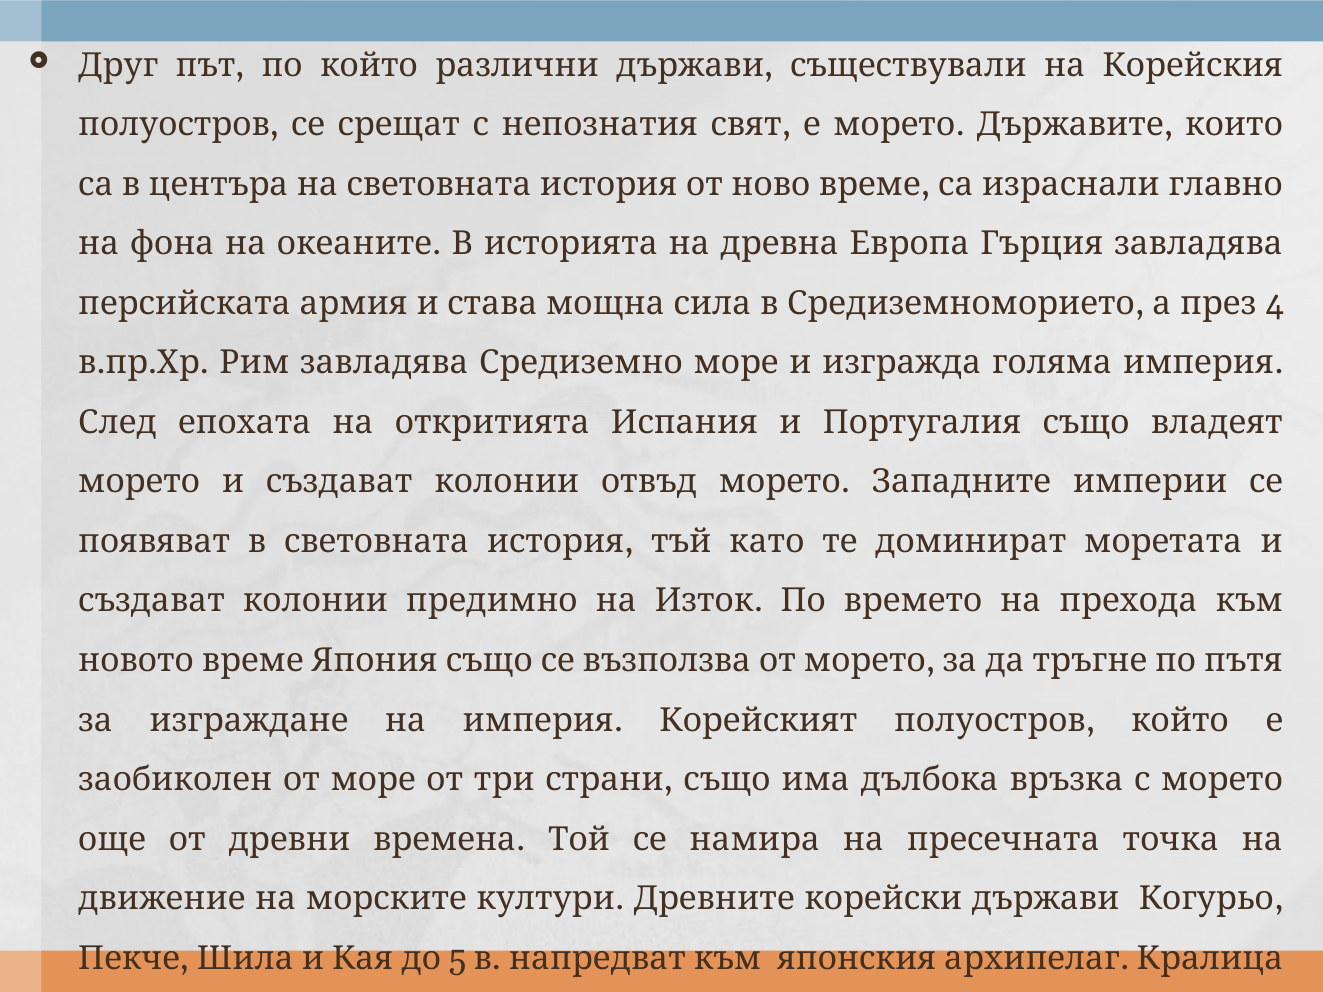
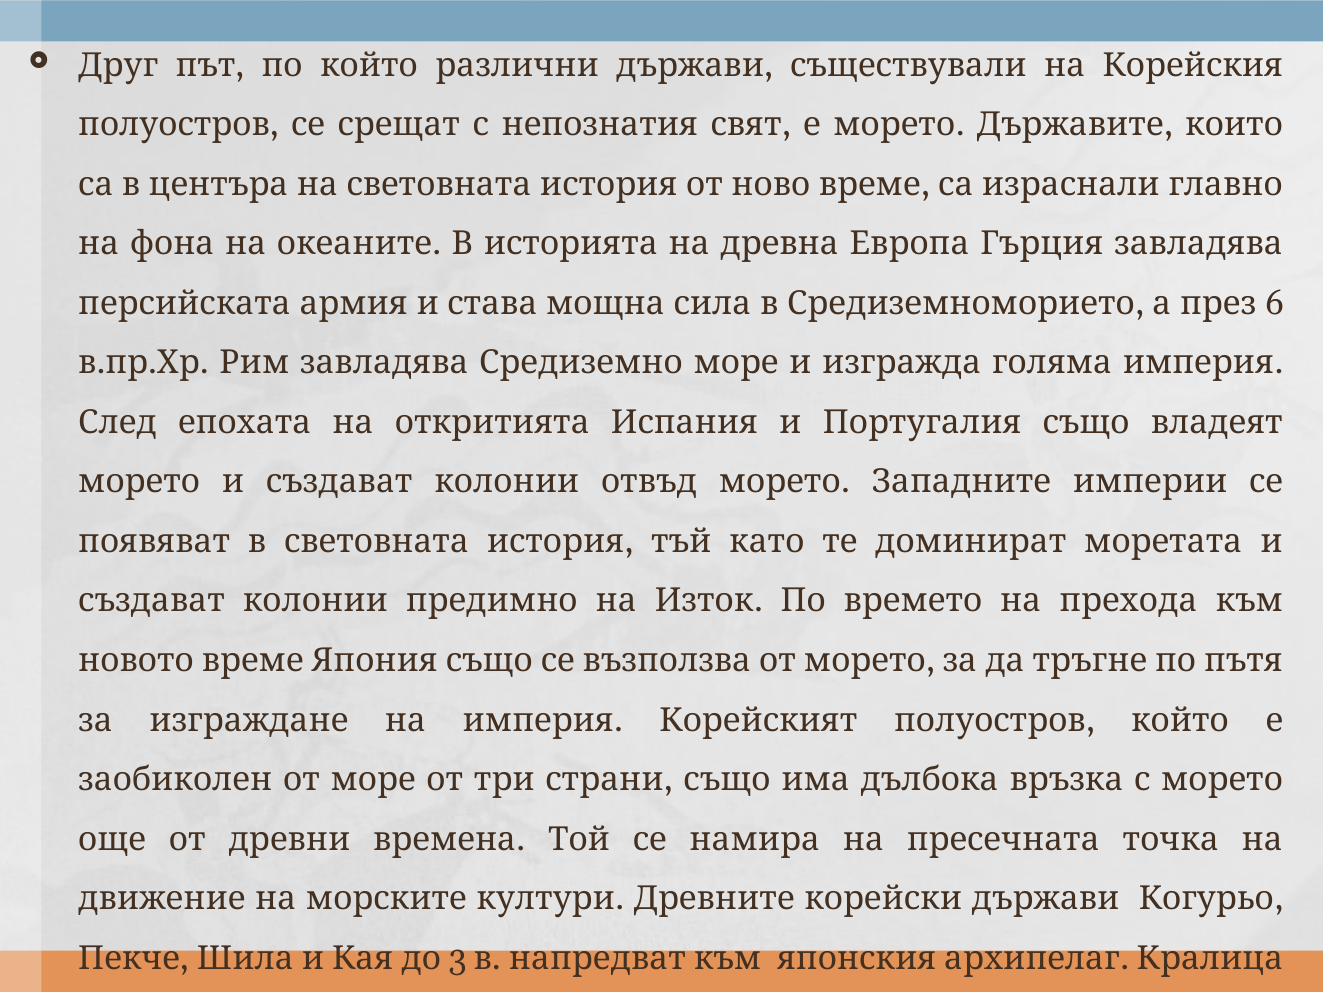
4: 4 -> 6
5: 5 -> 3
